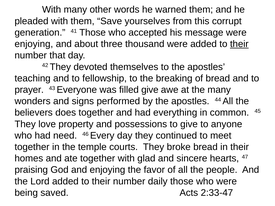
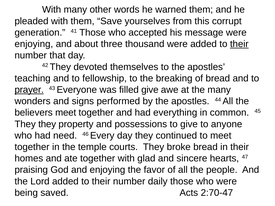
prayer underline: none -> present
believers does: does -> meet
They love: love -> they
2:33-47: 2:33-47 -> 2:70-47
